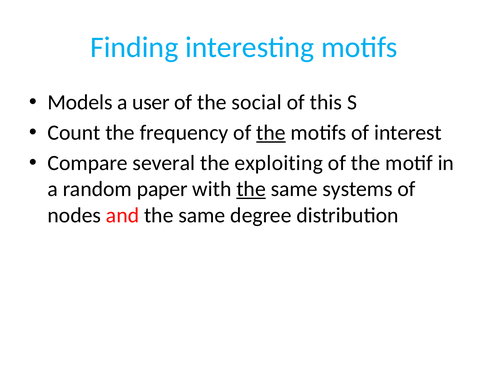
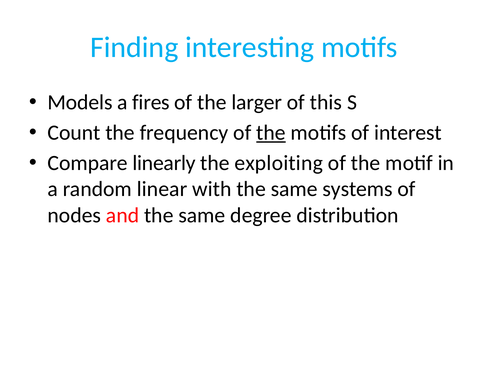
user: user -> fires
social: social -> larger
several: several -> linearly
paper: paper -> linear
the at (251, 189) underline: present -> none
